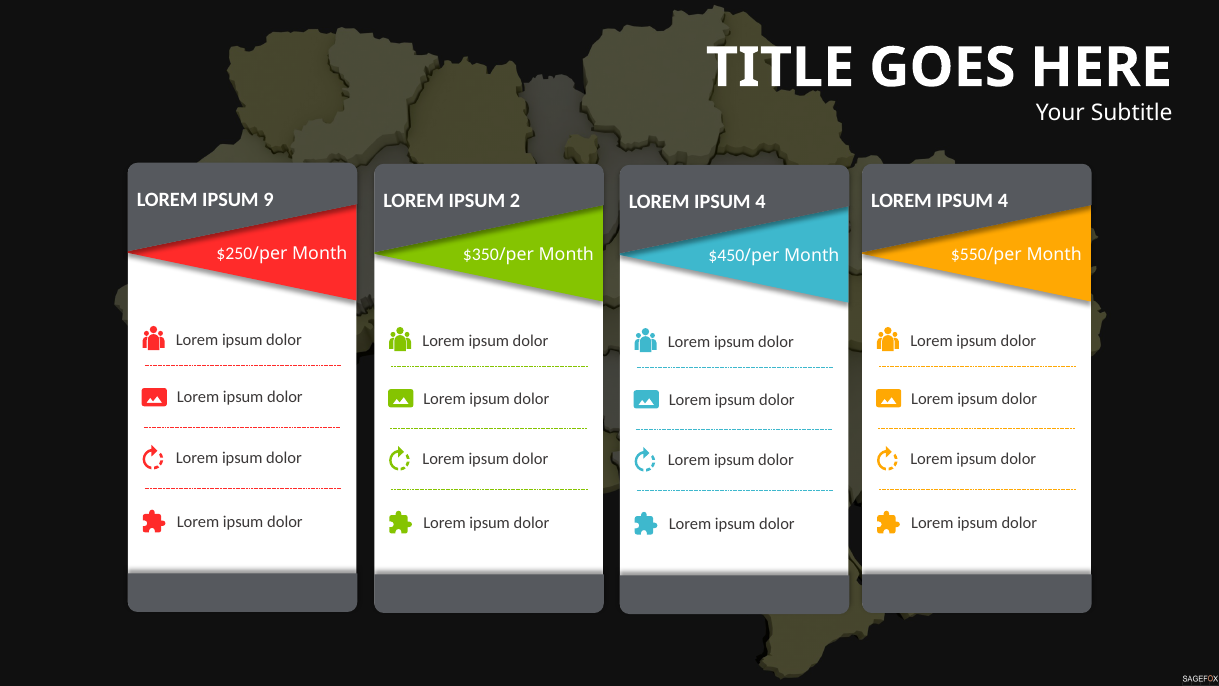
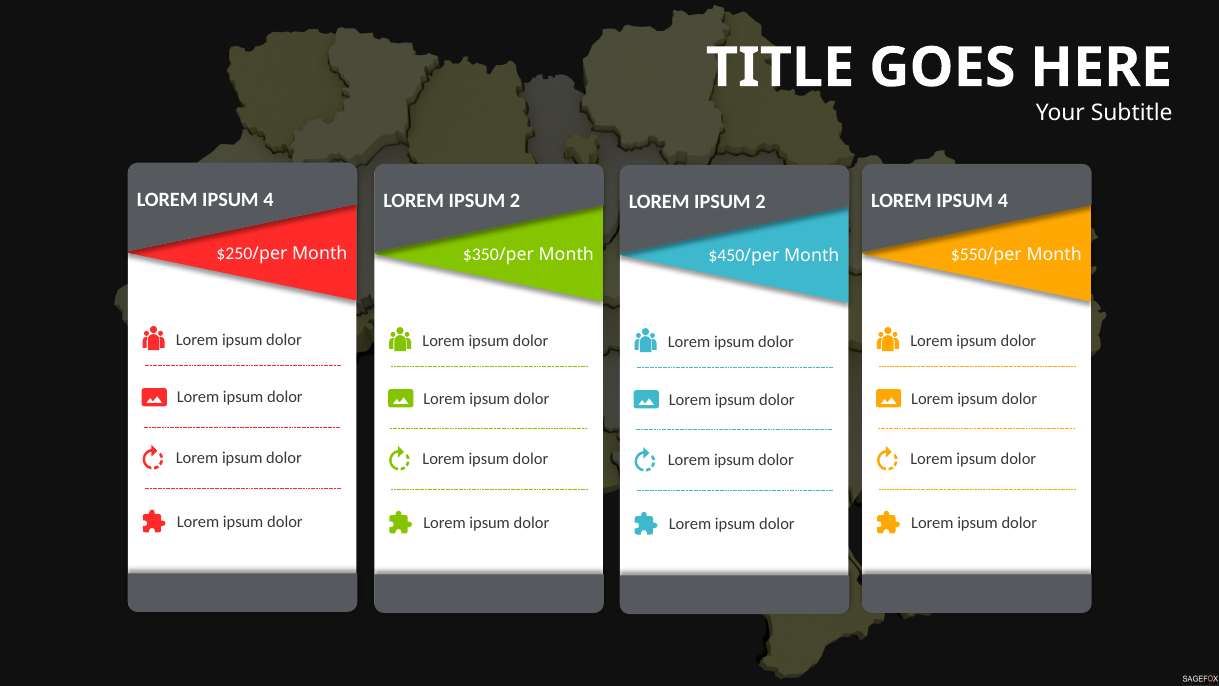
9 at (268, 199): 9 -> 4
4 at (760, 201): 4 -> 2
